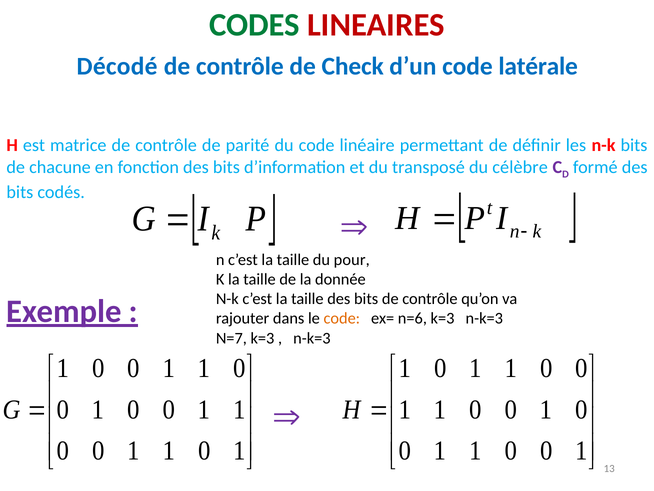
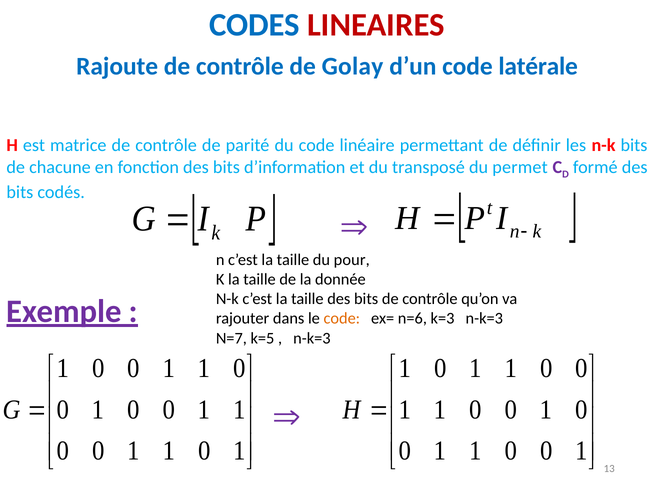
CODES colour: green -> blue
Décodé: Décodé -> Rajoute
Check: Check -> Golay
célèbre: célèbre -> permet
N=7 k=3: k=3 -> k=5
